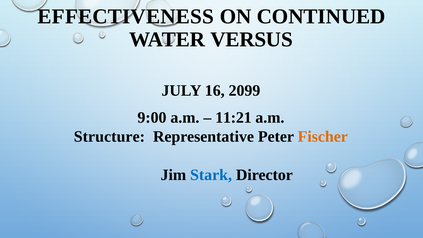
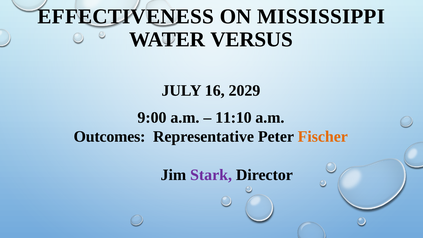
CONTINUED: CONTINUED -> MISSISSIPPI
2099: 2099 -> 2029
11:21: 11:21 -> 11:10
Structure: Structure -> Outcomes
Stark colour: blue -> purple
